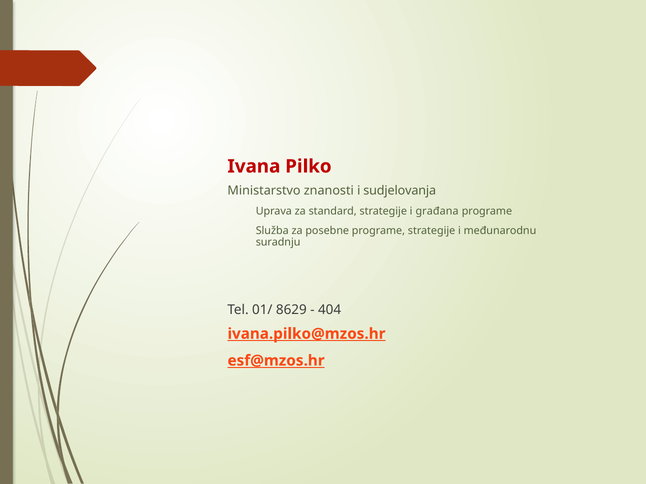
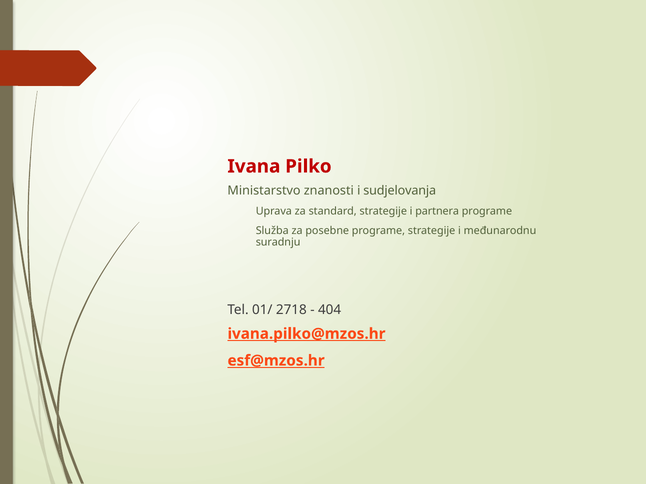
građana: građana -> partnera
8629: 8629 -> 2718
